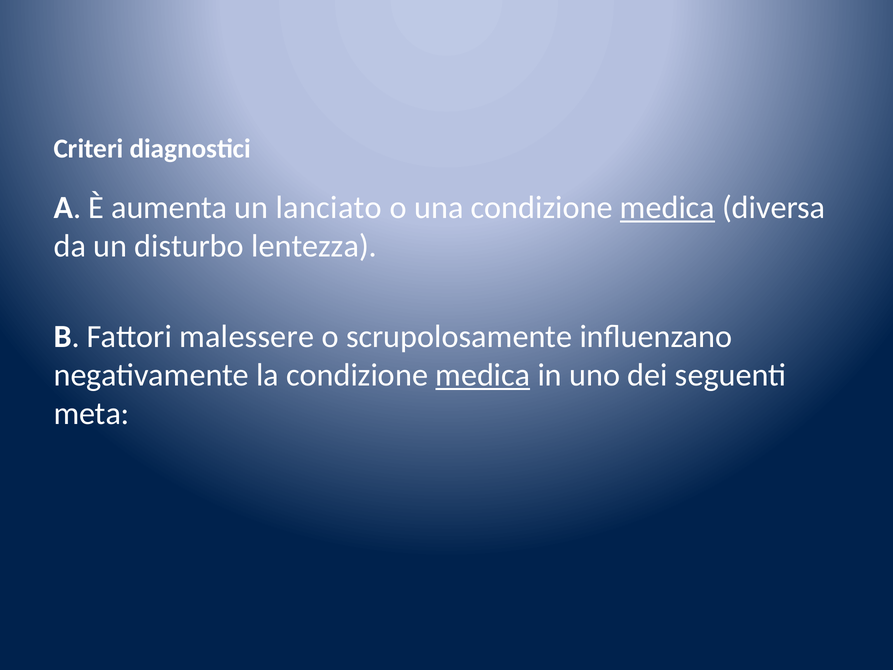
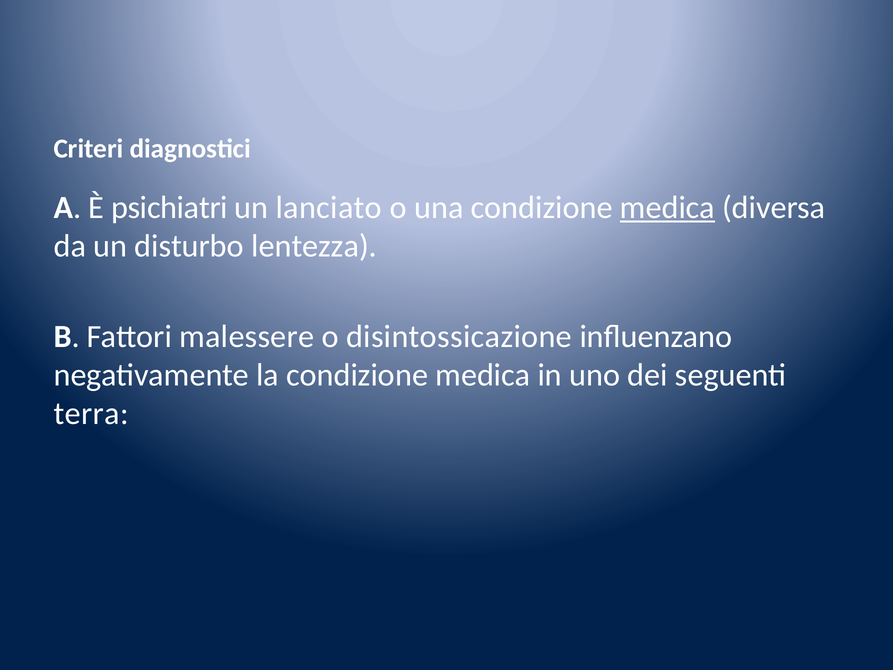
aumenta: aumenta -> psichiatri
scrupolosamente: scrupolosamente -> disintossicazione
medica at (483, 375) underline: present -> none
meta: meta -> terra
